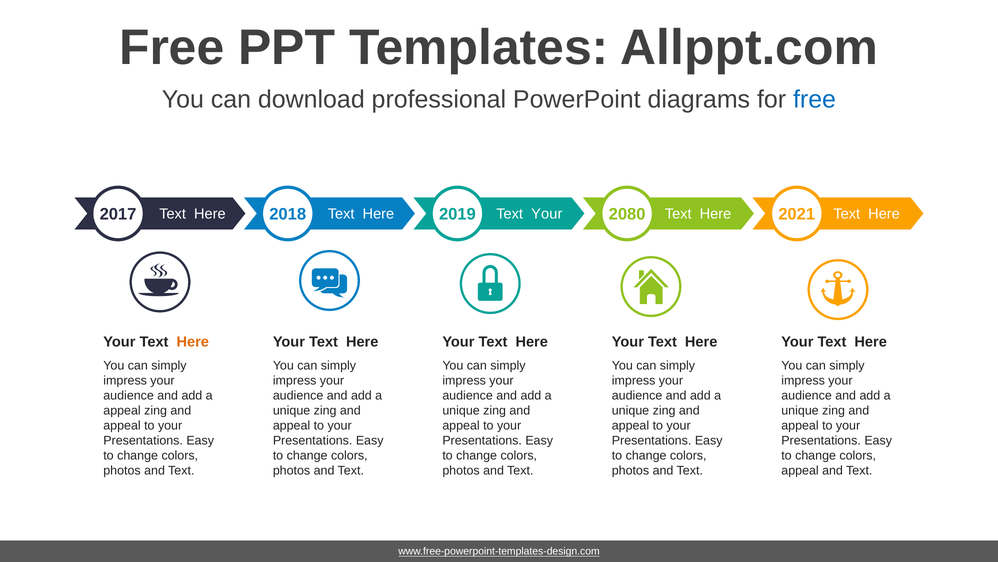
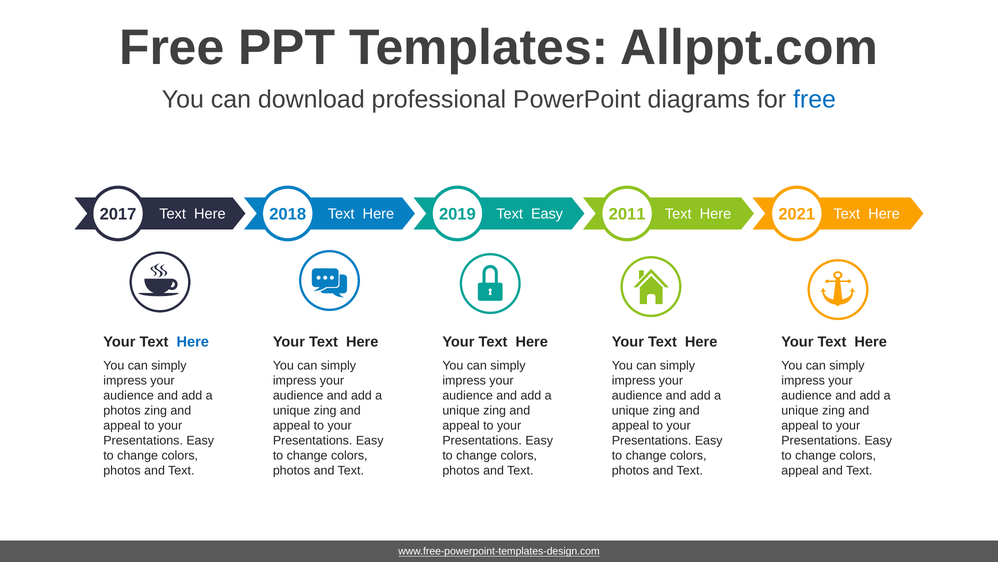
2080: 2080 -> 2011
Here Text Your: Your -> Easy
Here at (193, 342) colour: orange -> blue
appeal at (122, 410): appeal -> photos
